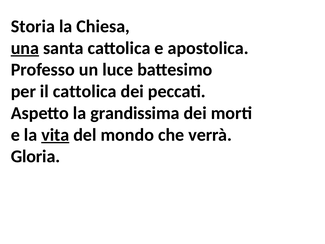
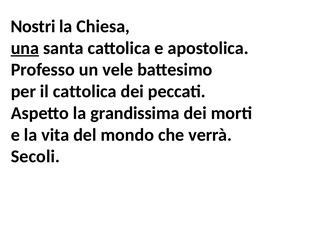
Storia: Storia -> Nostri
luce: luce -> vele
vita underline: present -> none
Gloria: Gloria -> Secoli
